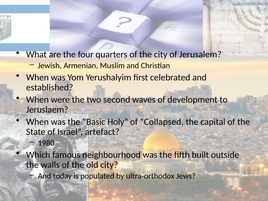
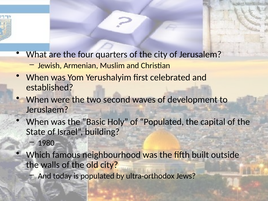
of Collapsed: Collapsed -> Populated
artefact: artefact -> building
